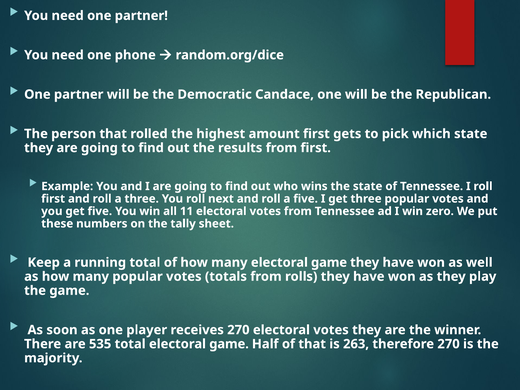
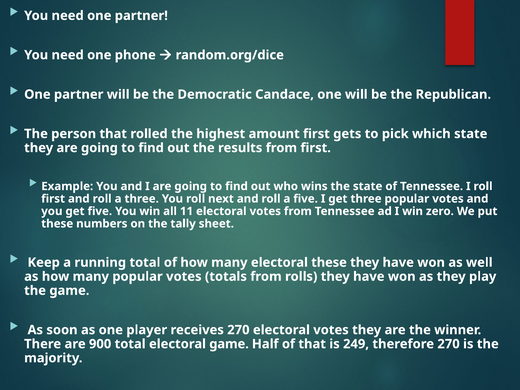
many electoral game: game -> these
535: 535 -> 900
263: 263 -> 249
